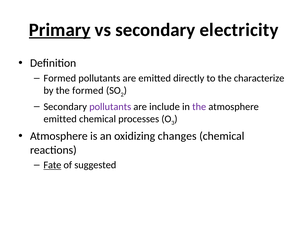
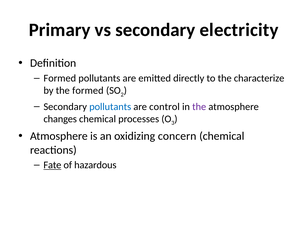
Primary underline: present -> none
pollutants at (110, 107) colour: purple -> blue
include: include -> control
emitted at (60, 119): emitted -> changes
changes: changes -> concern
suggested: suggested -> hazardous
